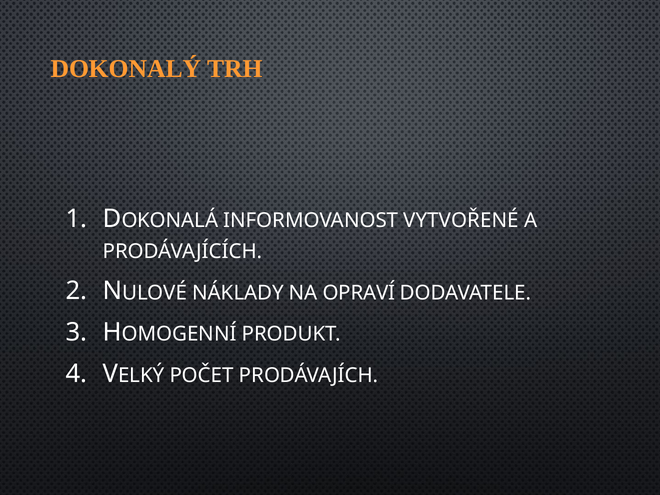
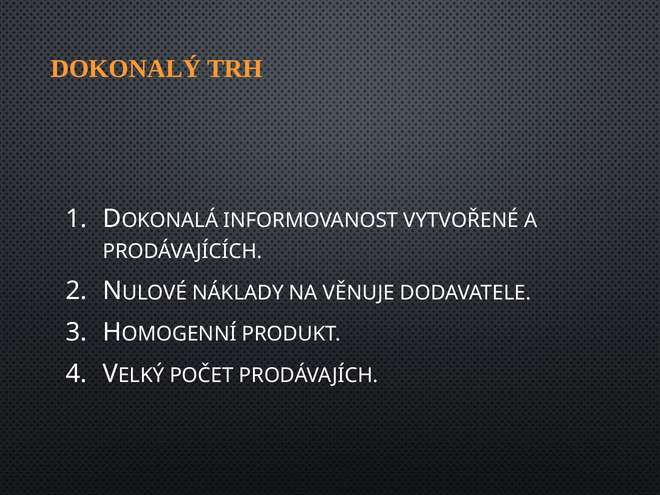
OPRAVÍ: OPRAVÍ -> VĚNUJE
